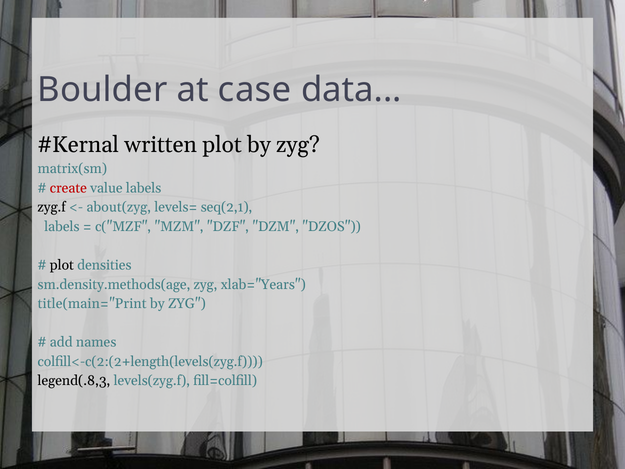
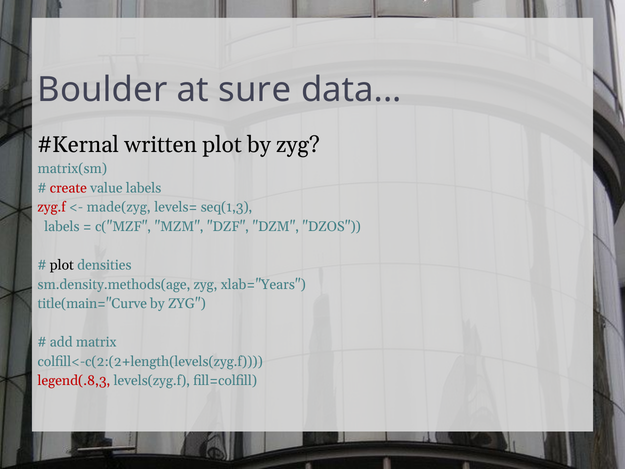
case: case -> sure
zyg.f colour: black -> red
about(zyg: about(zyg -> made(zyg
seq(2,1: seq(2,1 -> seq(1,3
title(main="Print: title(main="Print -> title(main="Curve
names: names -> matrix
legend(.8,3 colour: black -> red
